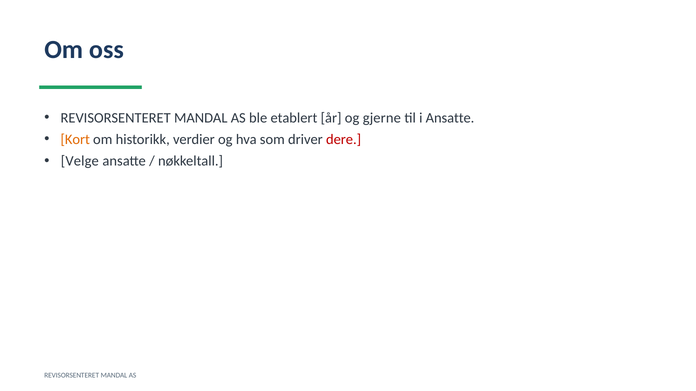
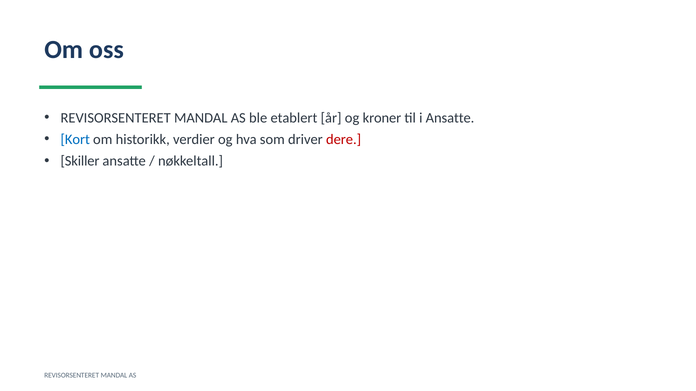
gjerne: gjerne -> kroner
Kort colour: orange -> blue
Velge: Velge -> Skiller
